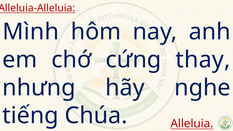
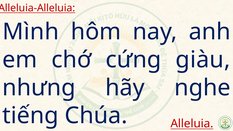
thay: thay -> giàu
